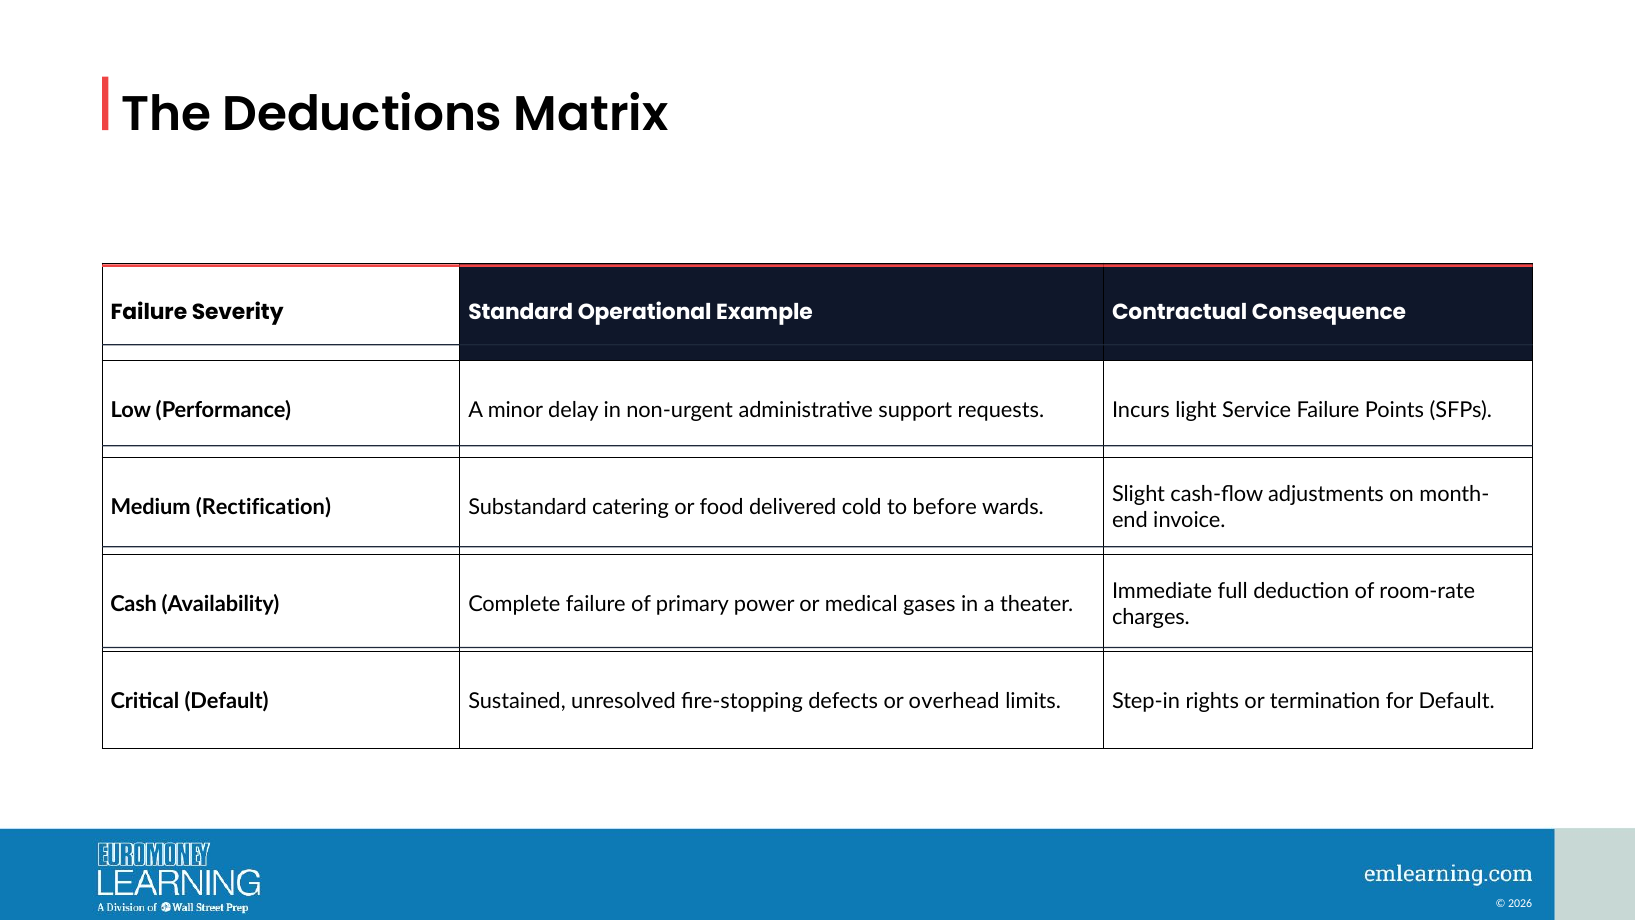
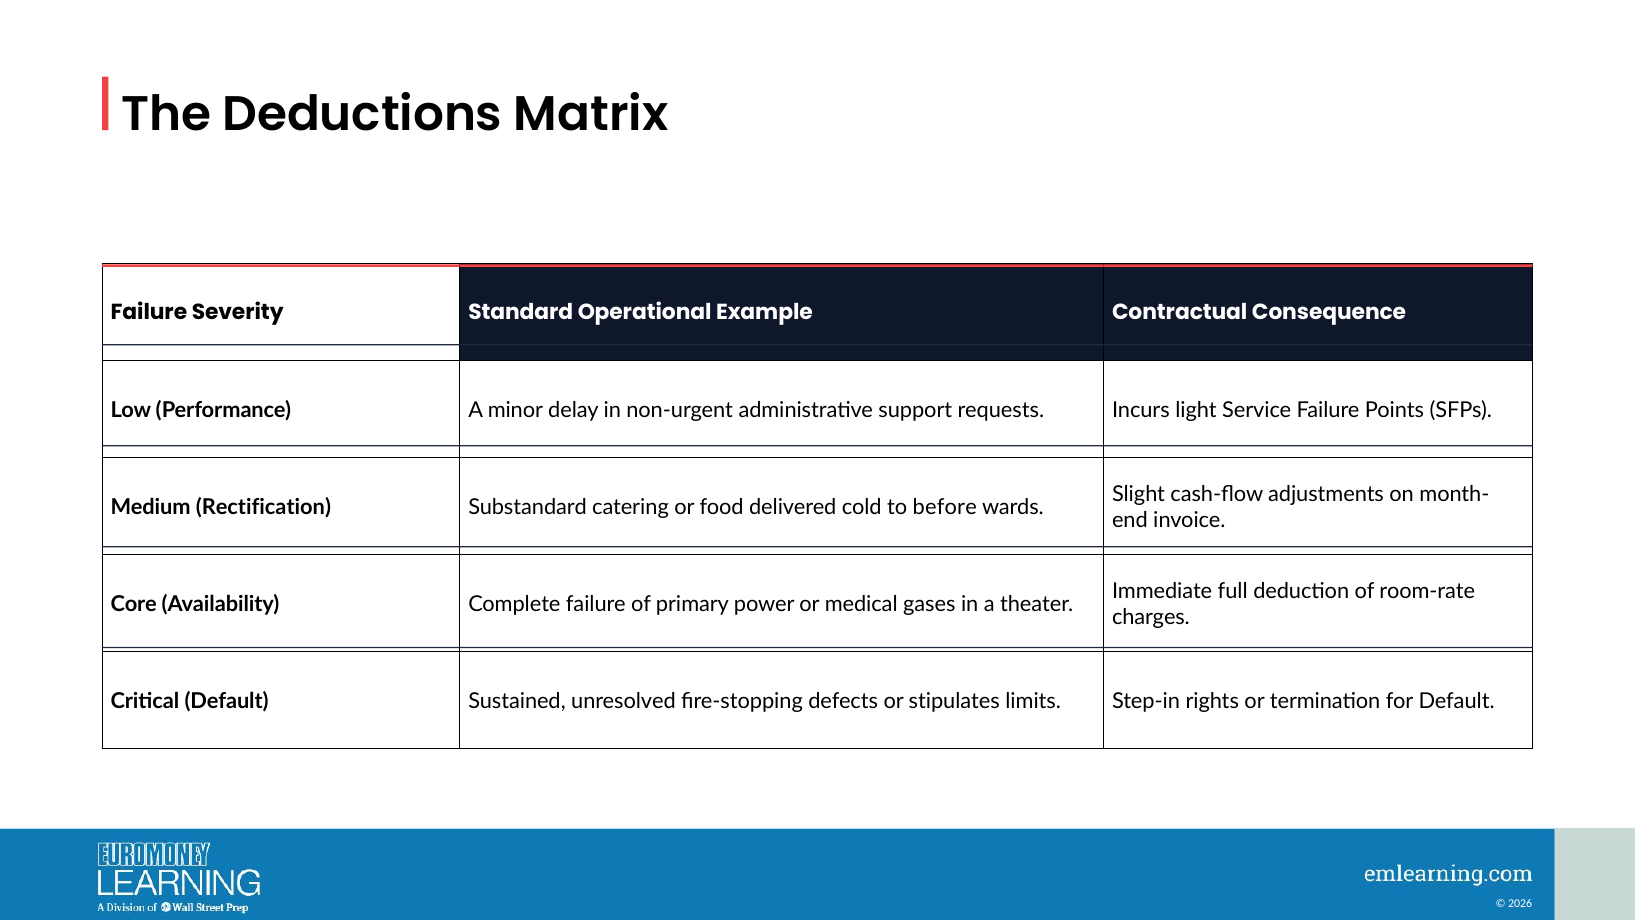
Cash: Cash -> Core
overhead: overhead -> stipulates
